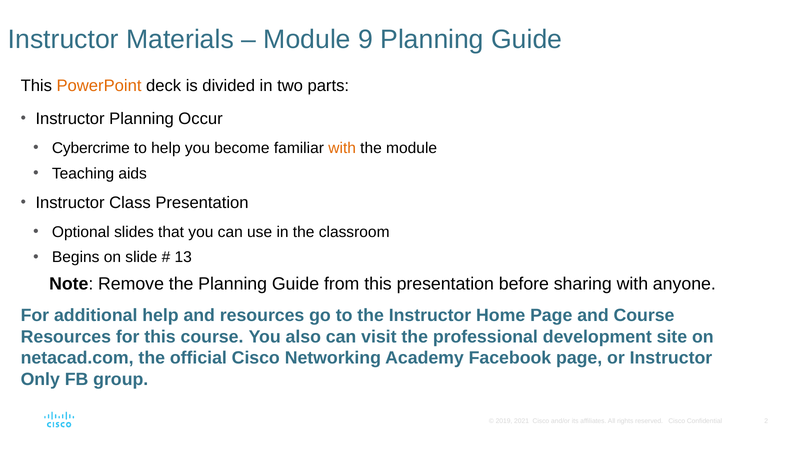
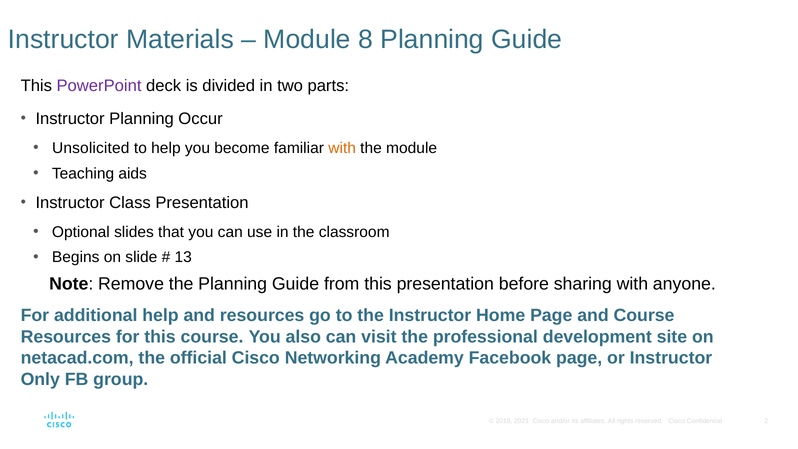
9: 9 -> 8
PowerPoint colour: orange -> purple
Cybercrime: Cybercrime -> Unsolicited
